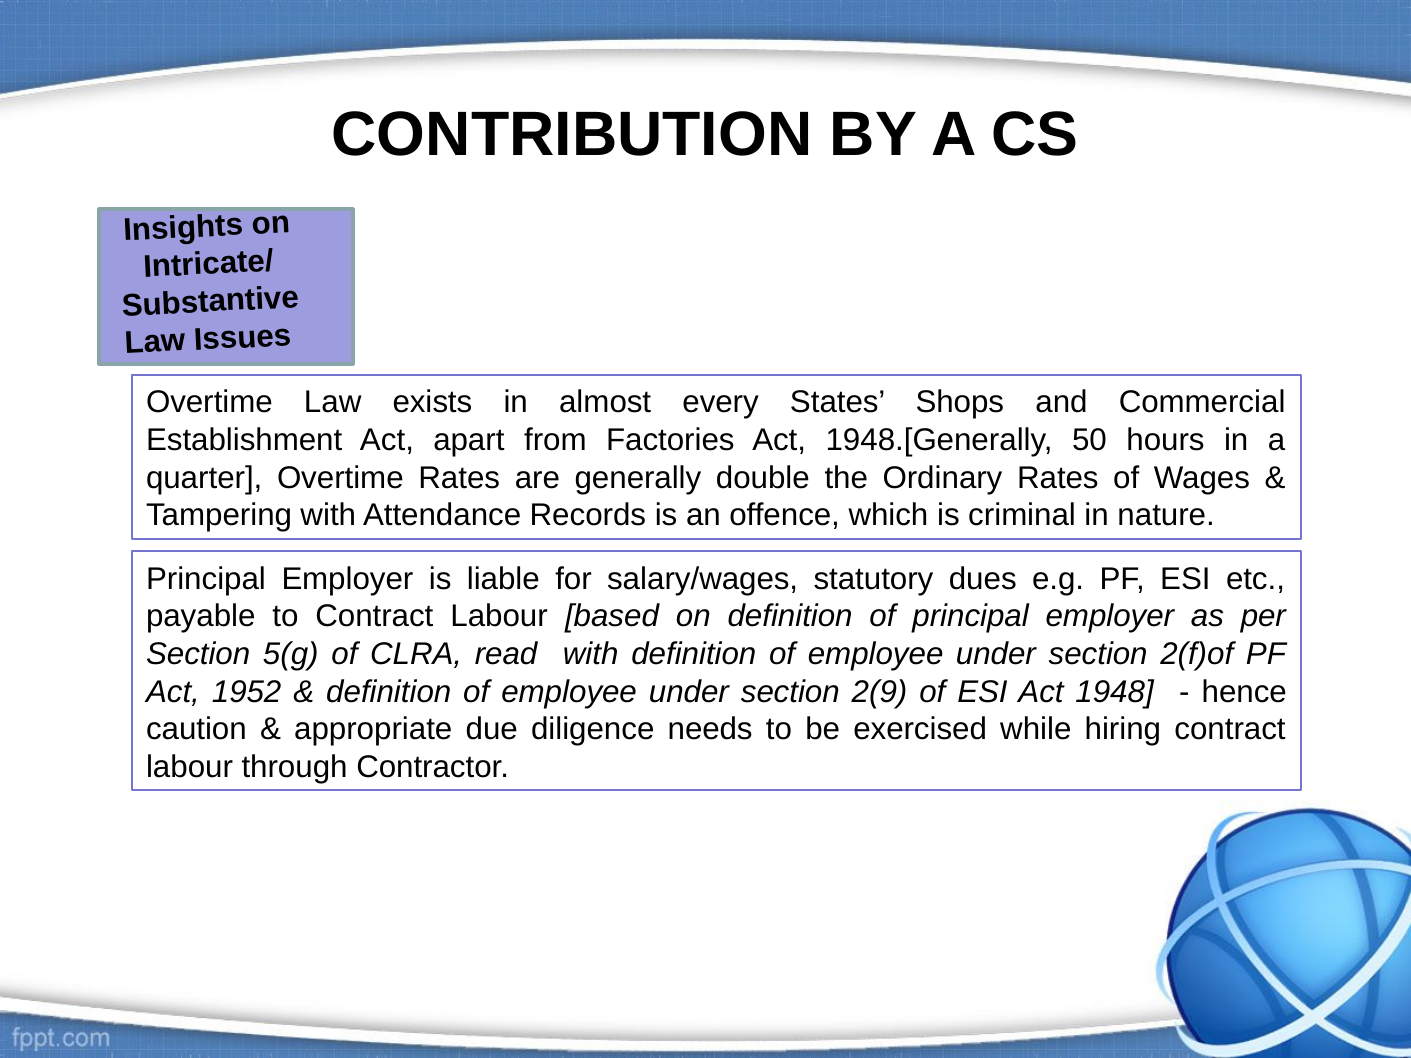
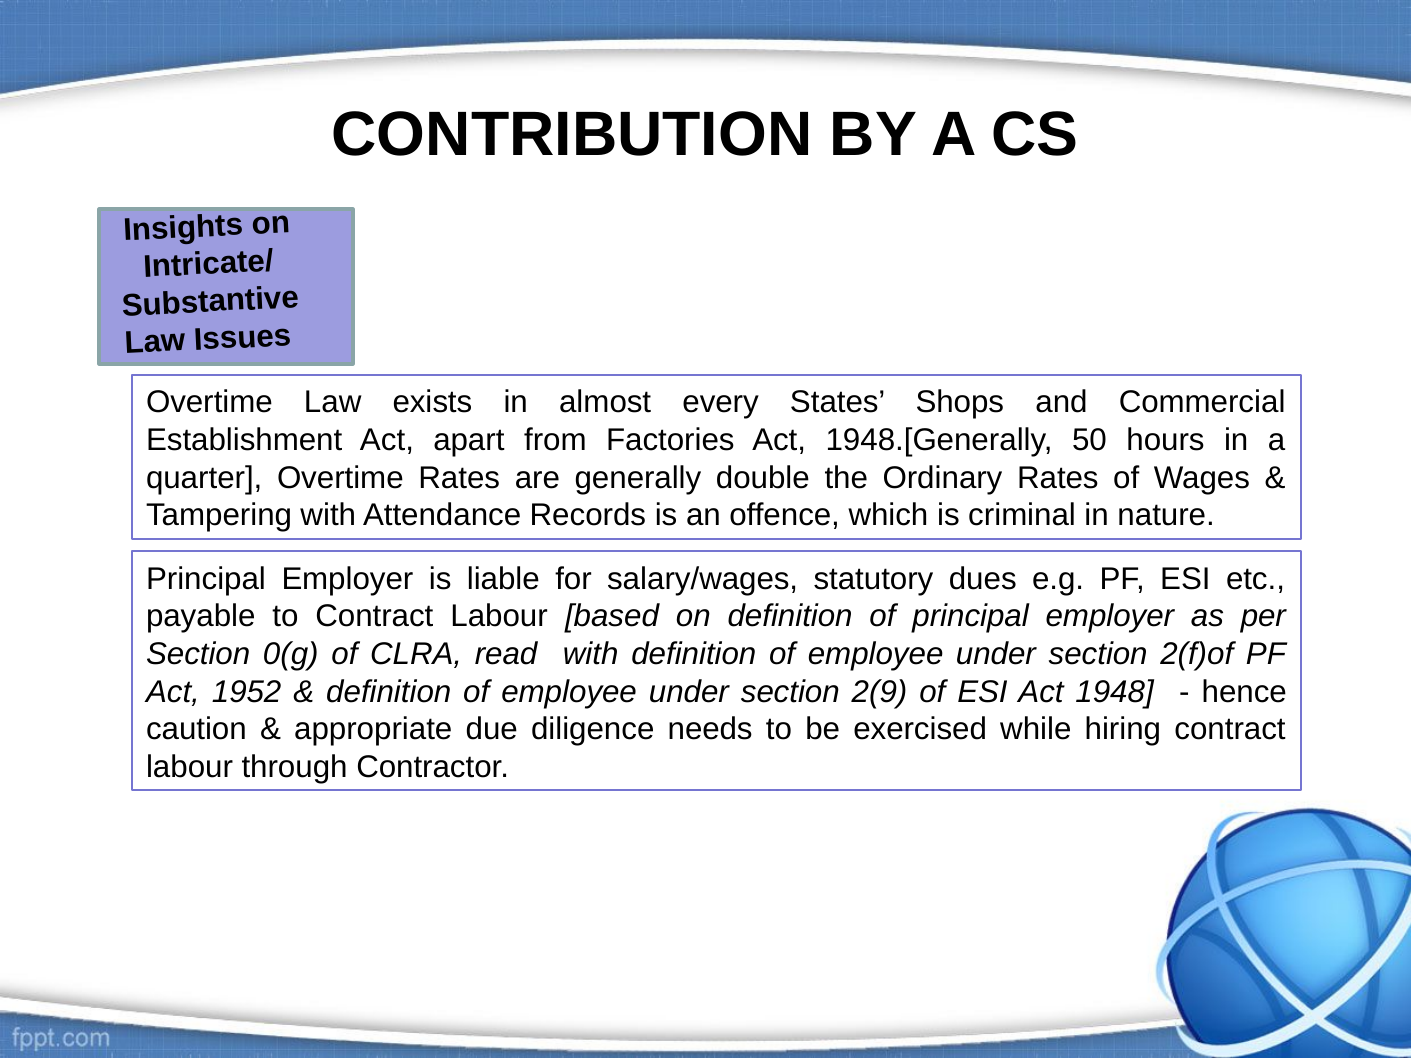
5(g: 5(g -> 0(g
